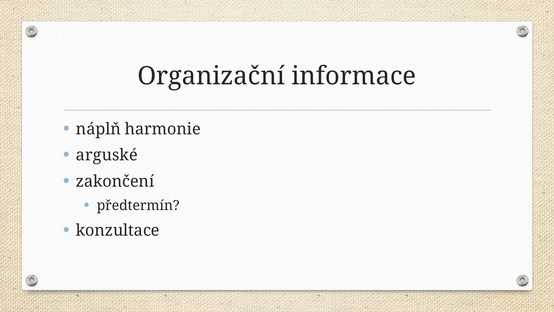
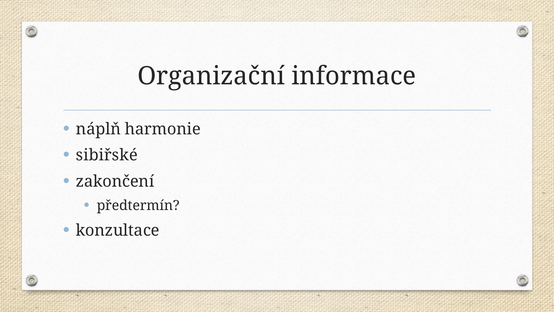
arguské: arguské -> sibiřské
